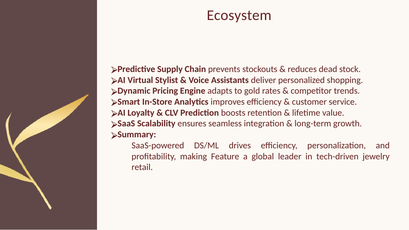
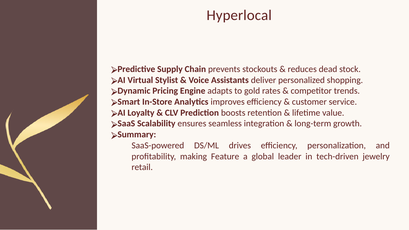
Ecosystem: Ecosystem -> Hyperlocal
